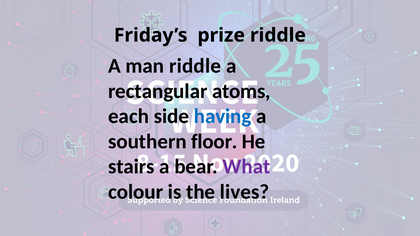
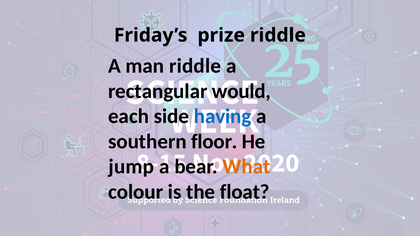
atoms: atoms -> would
stairs: stairs -> jump
What colour: purple -> orange
lives: lives -> float
